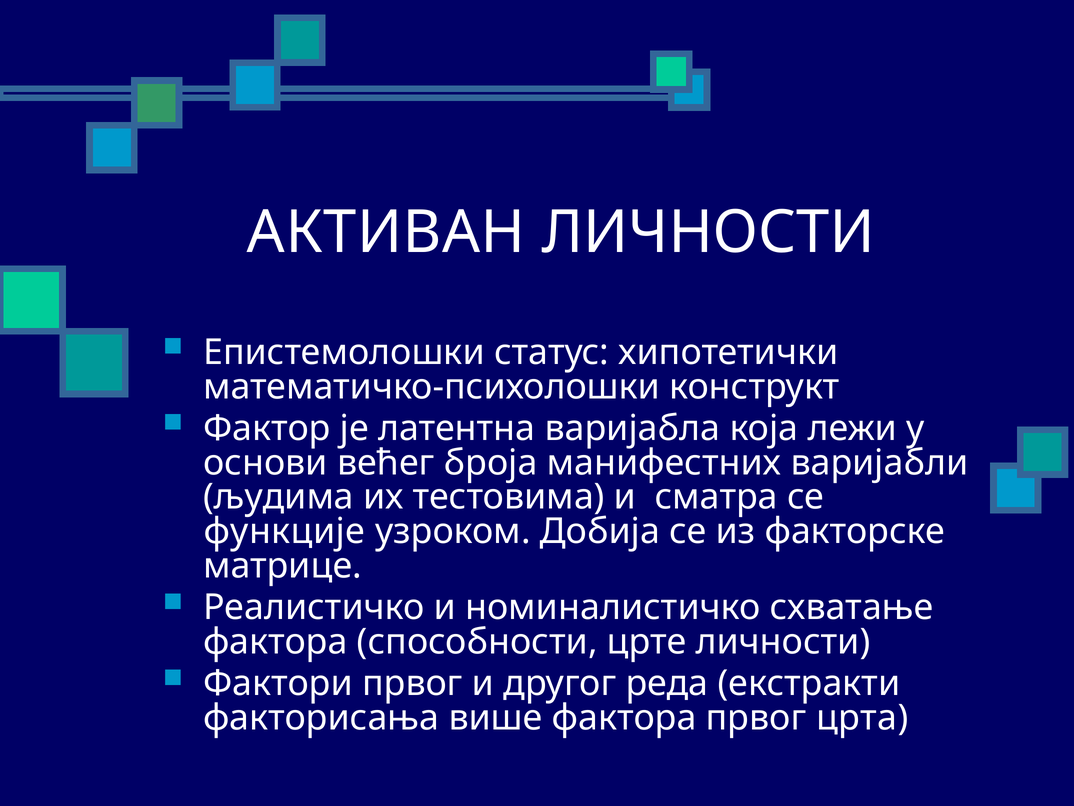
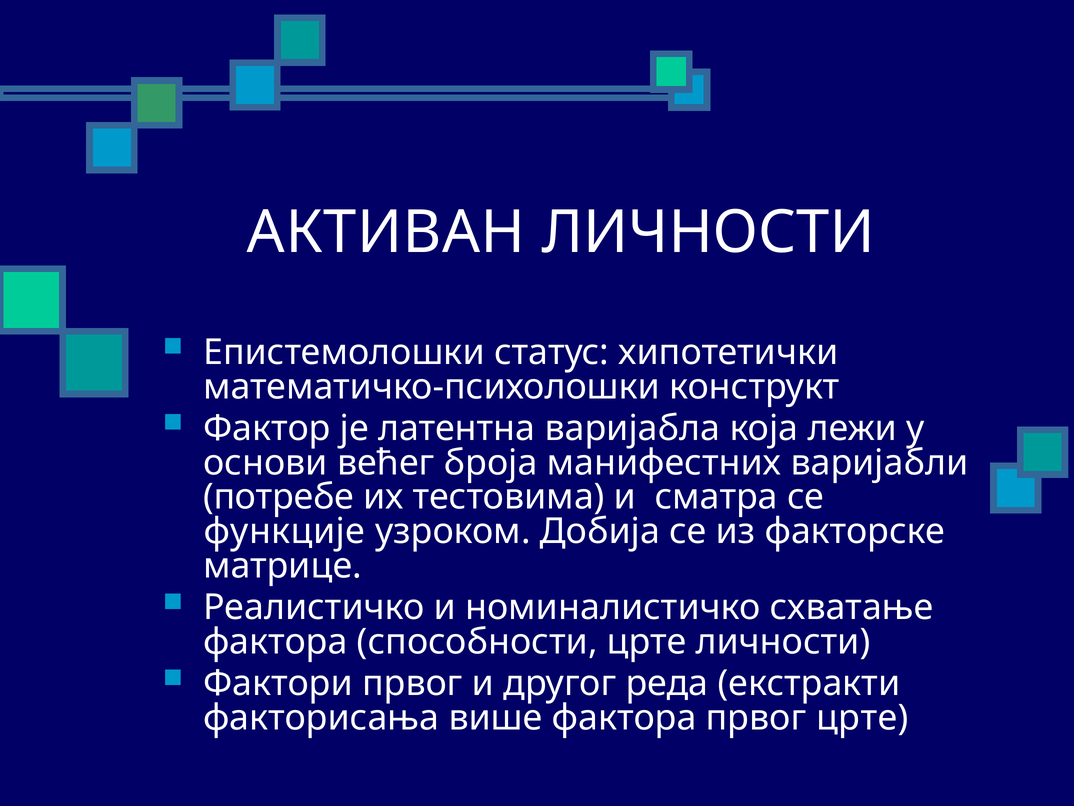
људима: људима -> потребе
првог црта: црта -> црте
